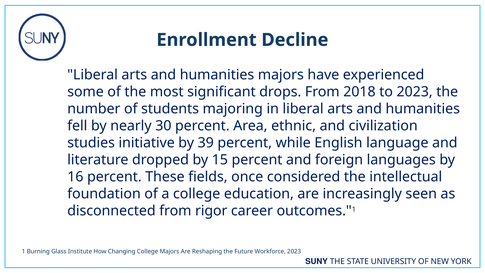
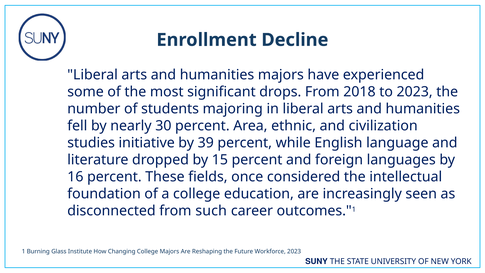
rigor: rigor -> such
